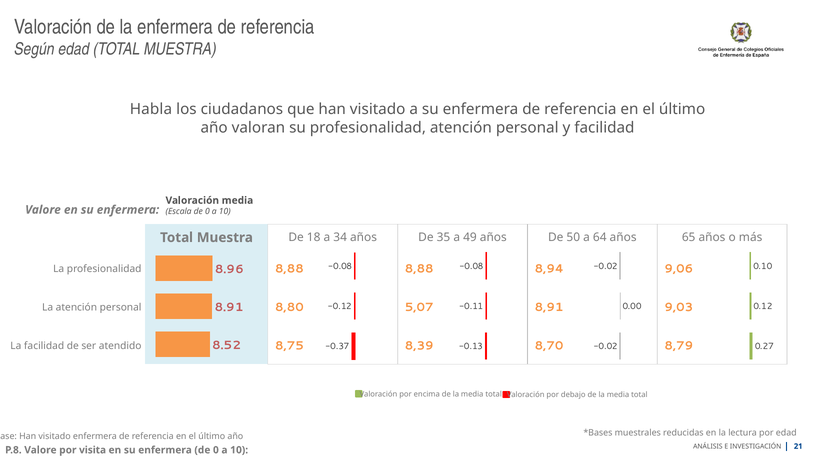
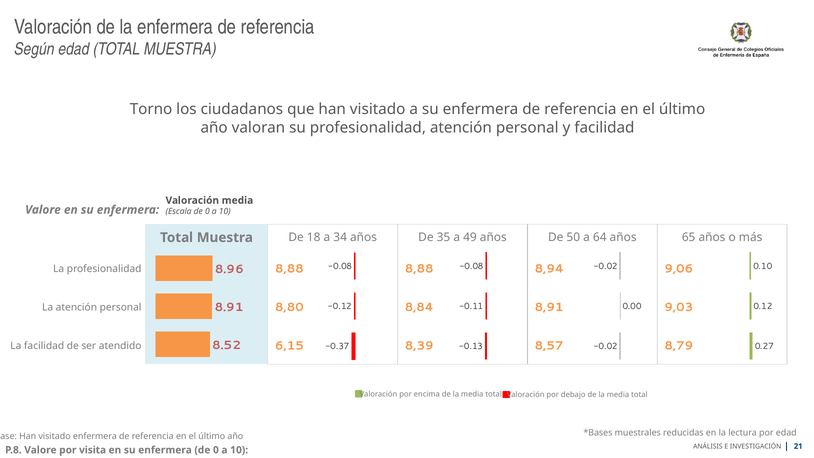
Habla: Habla -> Torno
5,07: 5,07 -> 8,84
8,75: 8,75 -> 6,15
8,70: 8,70 -> 8,57
